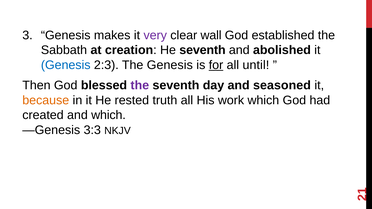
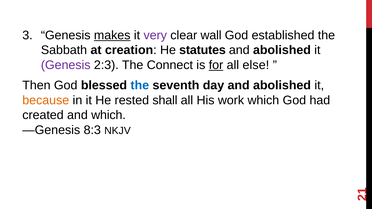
makes underline: none -> present
He seventh: seventh -> statutes
Genesis at (66, 65) colour: blue -> purple
The Genesis: Genesis -> Connect
until: until -> else
the at (140, 86) colour: purple -> blue
day and seasoned: seasoned -> abolished
truth: truth -> shall
3:3: 3:3 -> 8:3
